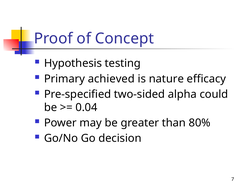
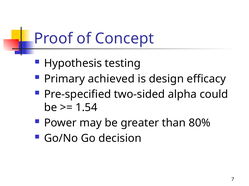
nature: nature -> design
0.04: 0.04 -> 1.54
